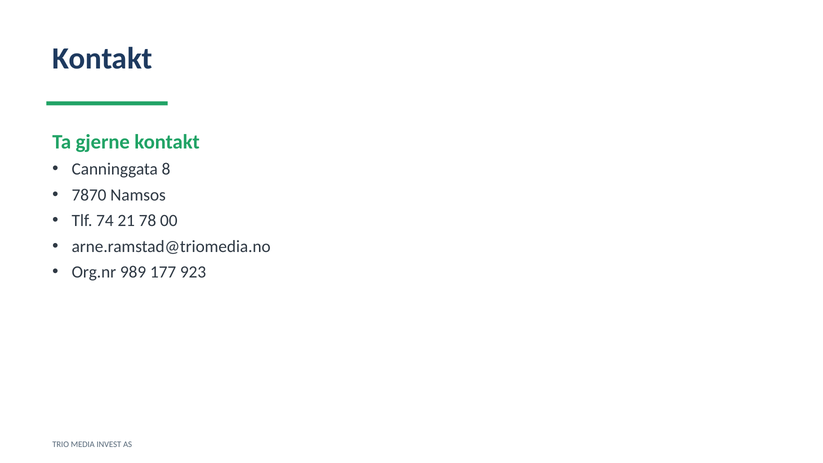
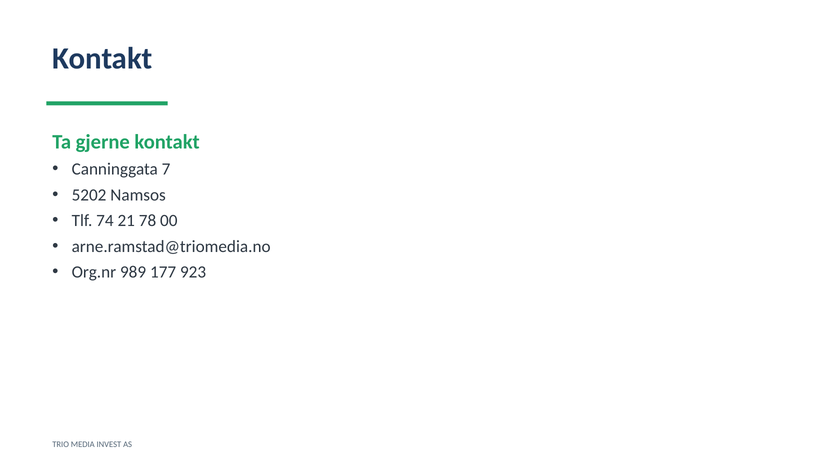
8: 8 -> 7
7870: 7870 -> 5202
